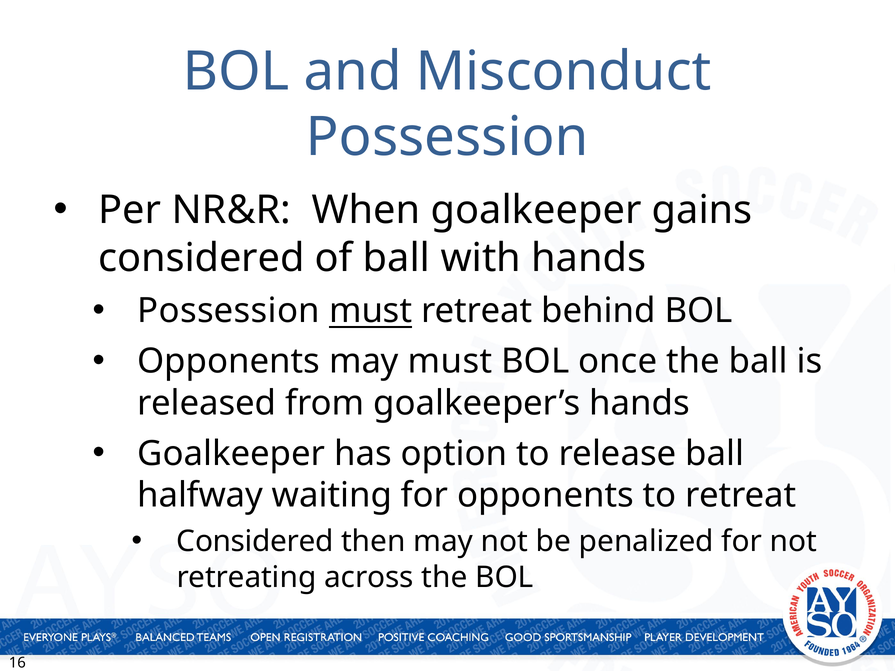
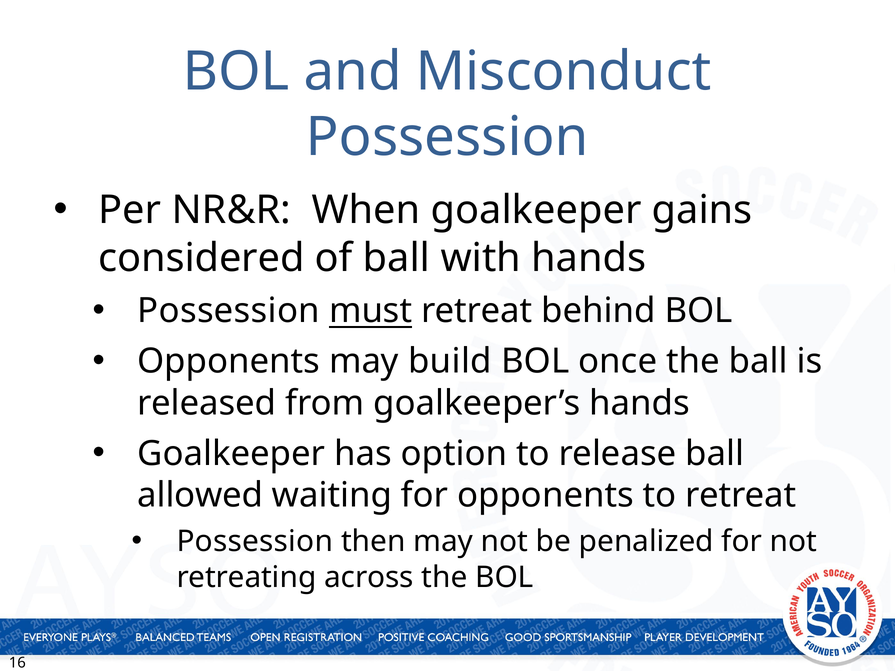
may must: must -> build
halfway: halfway -> allowed
Considered at (255, 542): Considered -> Possession
